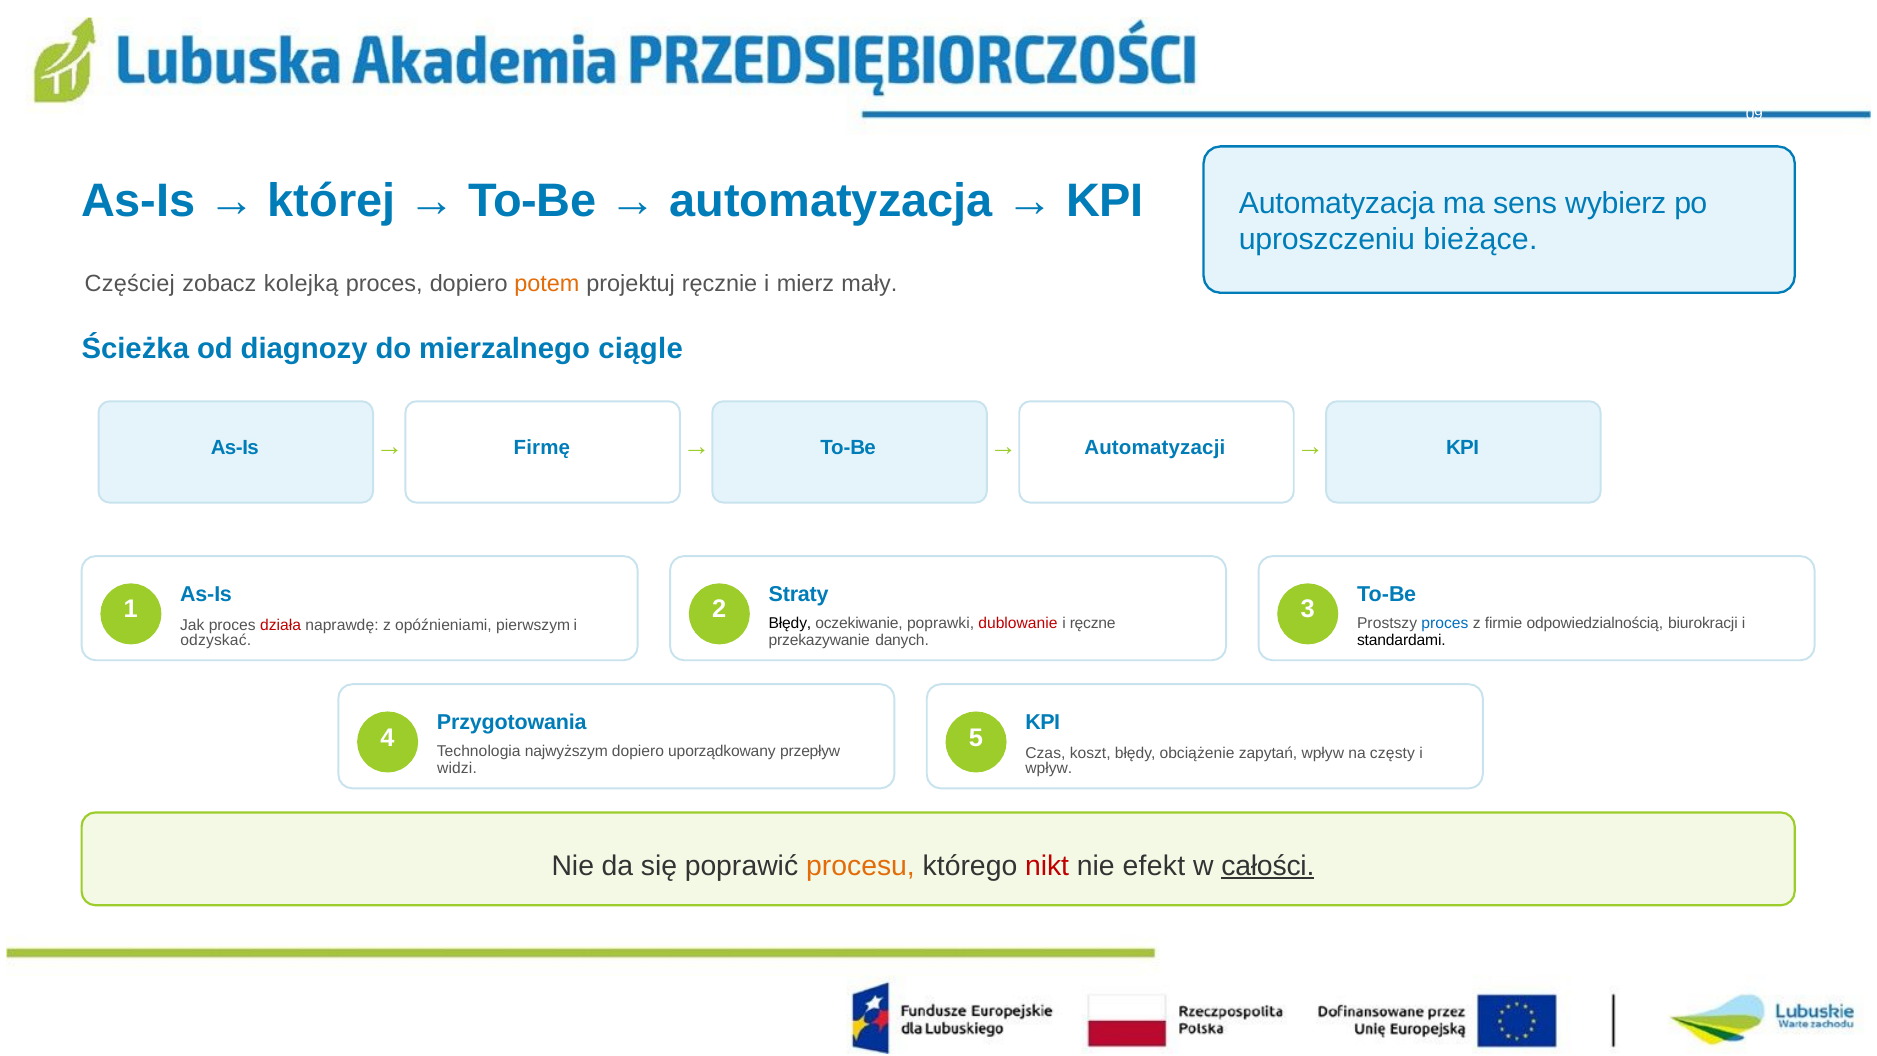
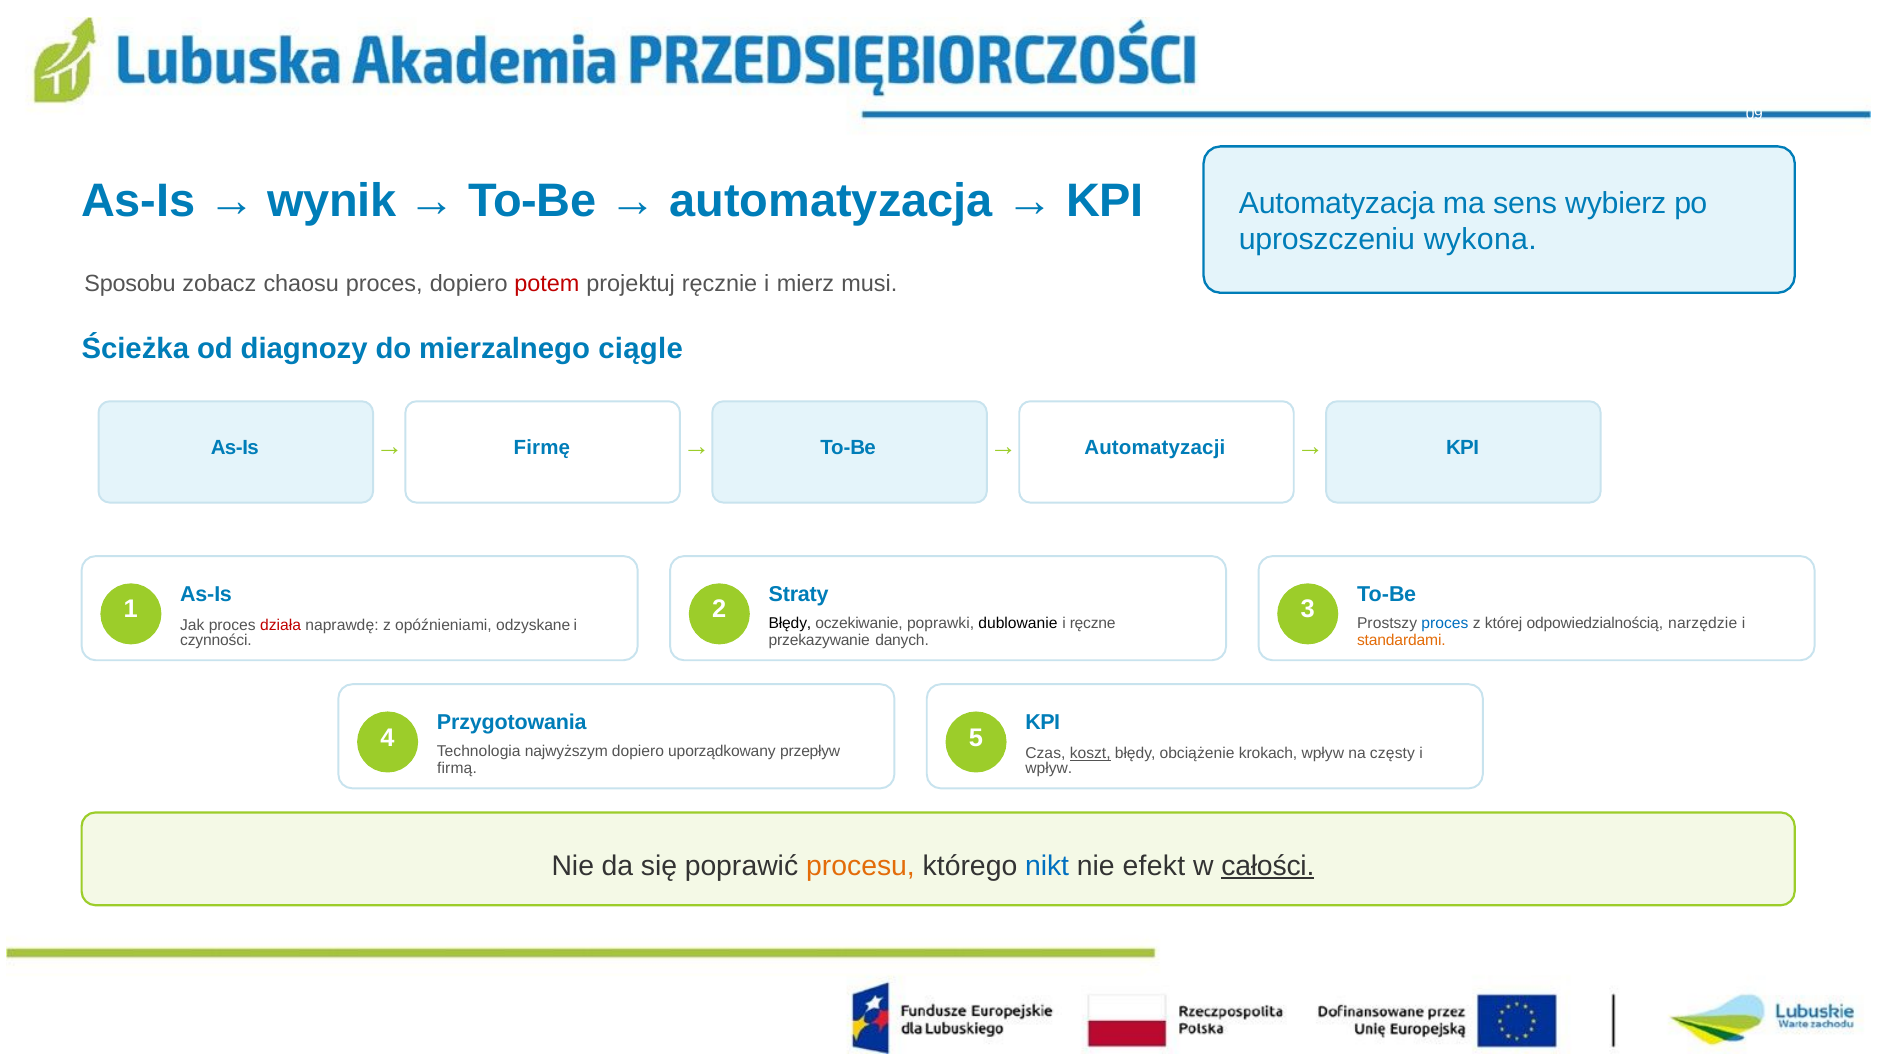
której: której -> wynik
bieżące: bieżące -> wykona
Częściej: Częściej -> Sposobu
kolejką: kolejką -> chaosu
potem colour: orange -> red
mały: mały -> musi
dublowanie colour: red -> black
firmie: firmie -> której
biurokracji: biurokracji -> narzędzie
pierwszym: pierwszym -> odzyskane
odzyskać: odzyskać -> czynności
standardami colour: black -> orange
koszt underline: none -> present
zapytań: zapytań -> krokach
widzi: widzi -> firmą
nikt colour: red -> blue
